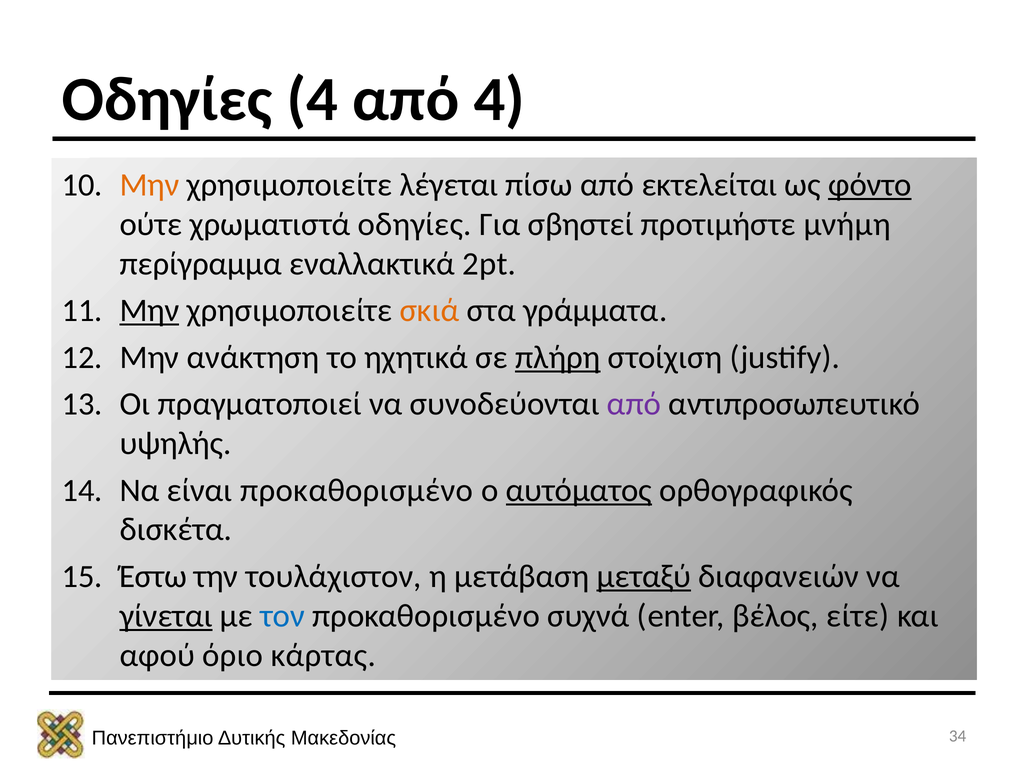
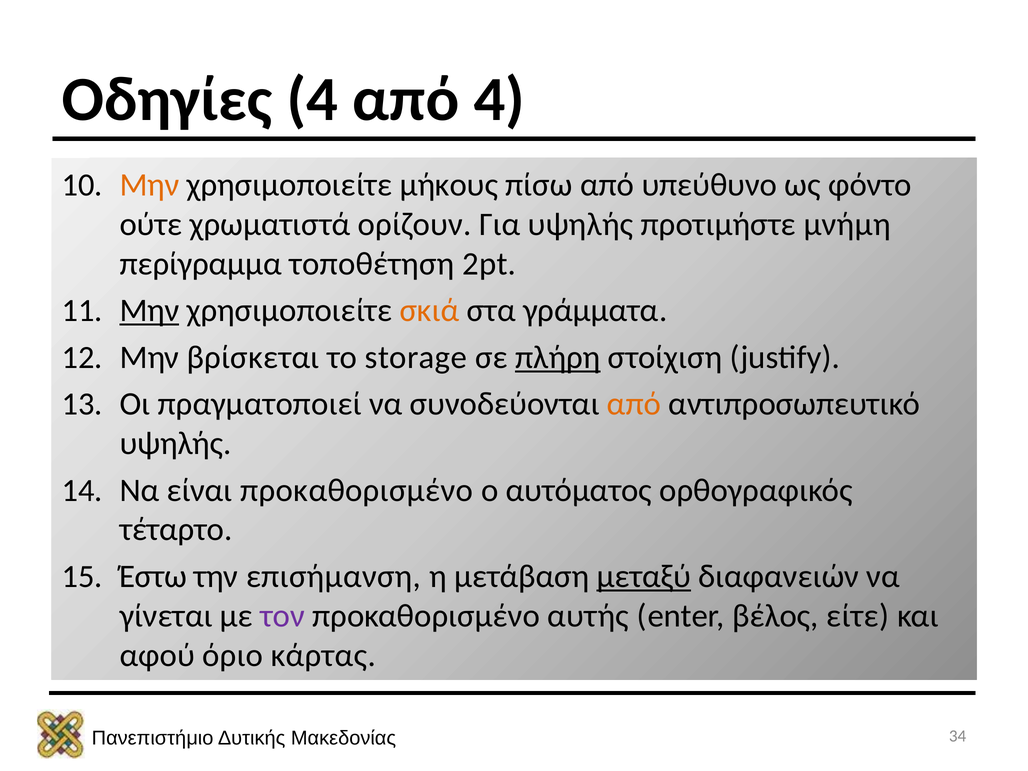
λέγεται: λέγεται -> μήκους
εκτελείται: εκτελείται -> υπεύθυνο
φόντο underline: present -> none
χρωματιστά οδηγίες: οδηγίες -> ορίζουν
Για σβηστεί: σβηστεί -> υψηλής
εναλλακτικά: εναλλακτικά -> τοποθέτηση
ανάκτηση: ανάκτηση -> βρίσκεται
ηχητικά: ηχητικά -> storage
από at (634, 404) colour: purple -> orange
αυτόματος underline: present -> none
δισκέτα: δισκέτα -> τέταρτο
τουλάχιστον: τουλάχιστον -> επισήμανση
γίνεται underline: present -> none
τον colour: blue -> purple
συχνά: συχνά -> αυτής
